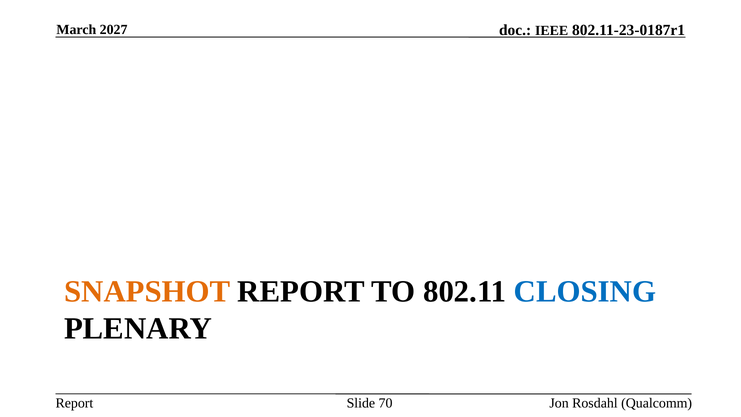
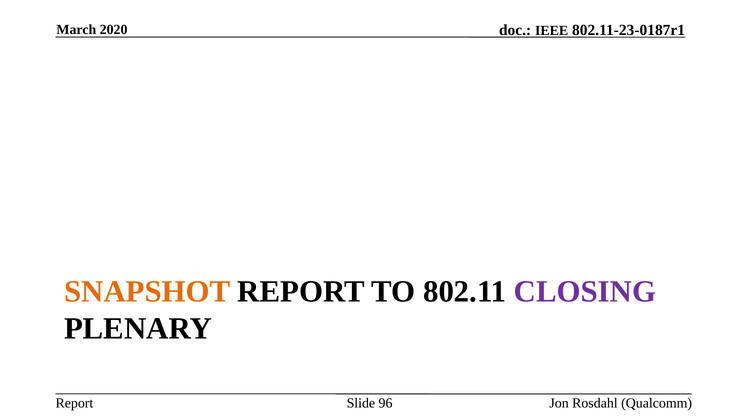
2027: 2027 -> 2020
CLOSING colour: blue -> purple
70: 70 -> 96
